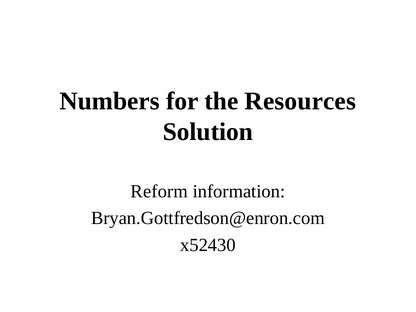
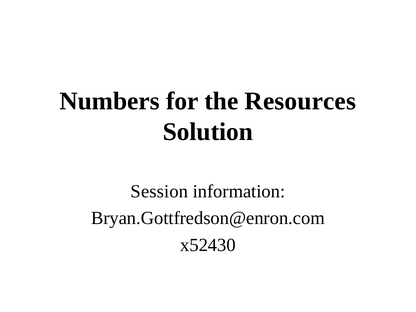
Reform: Reform -> Session
